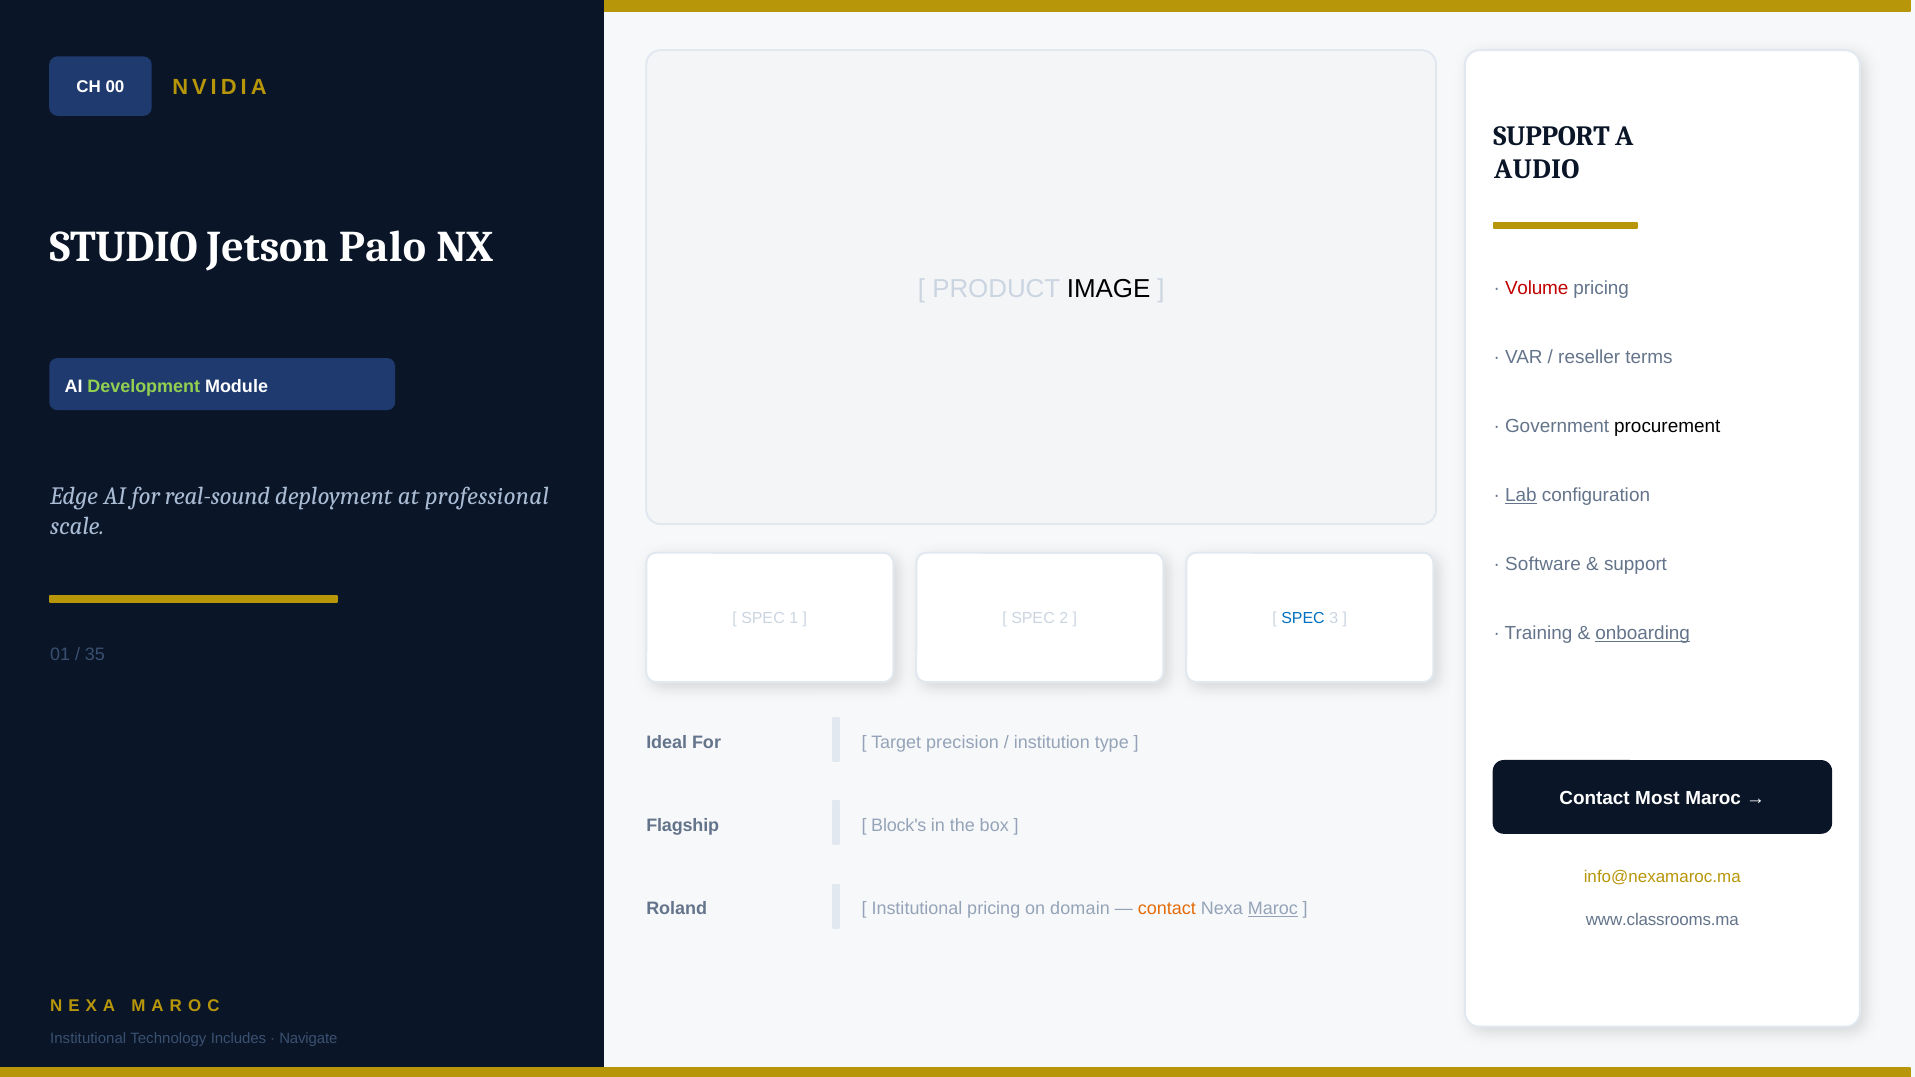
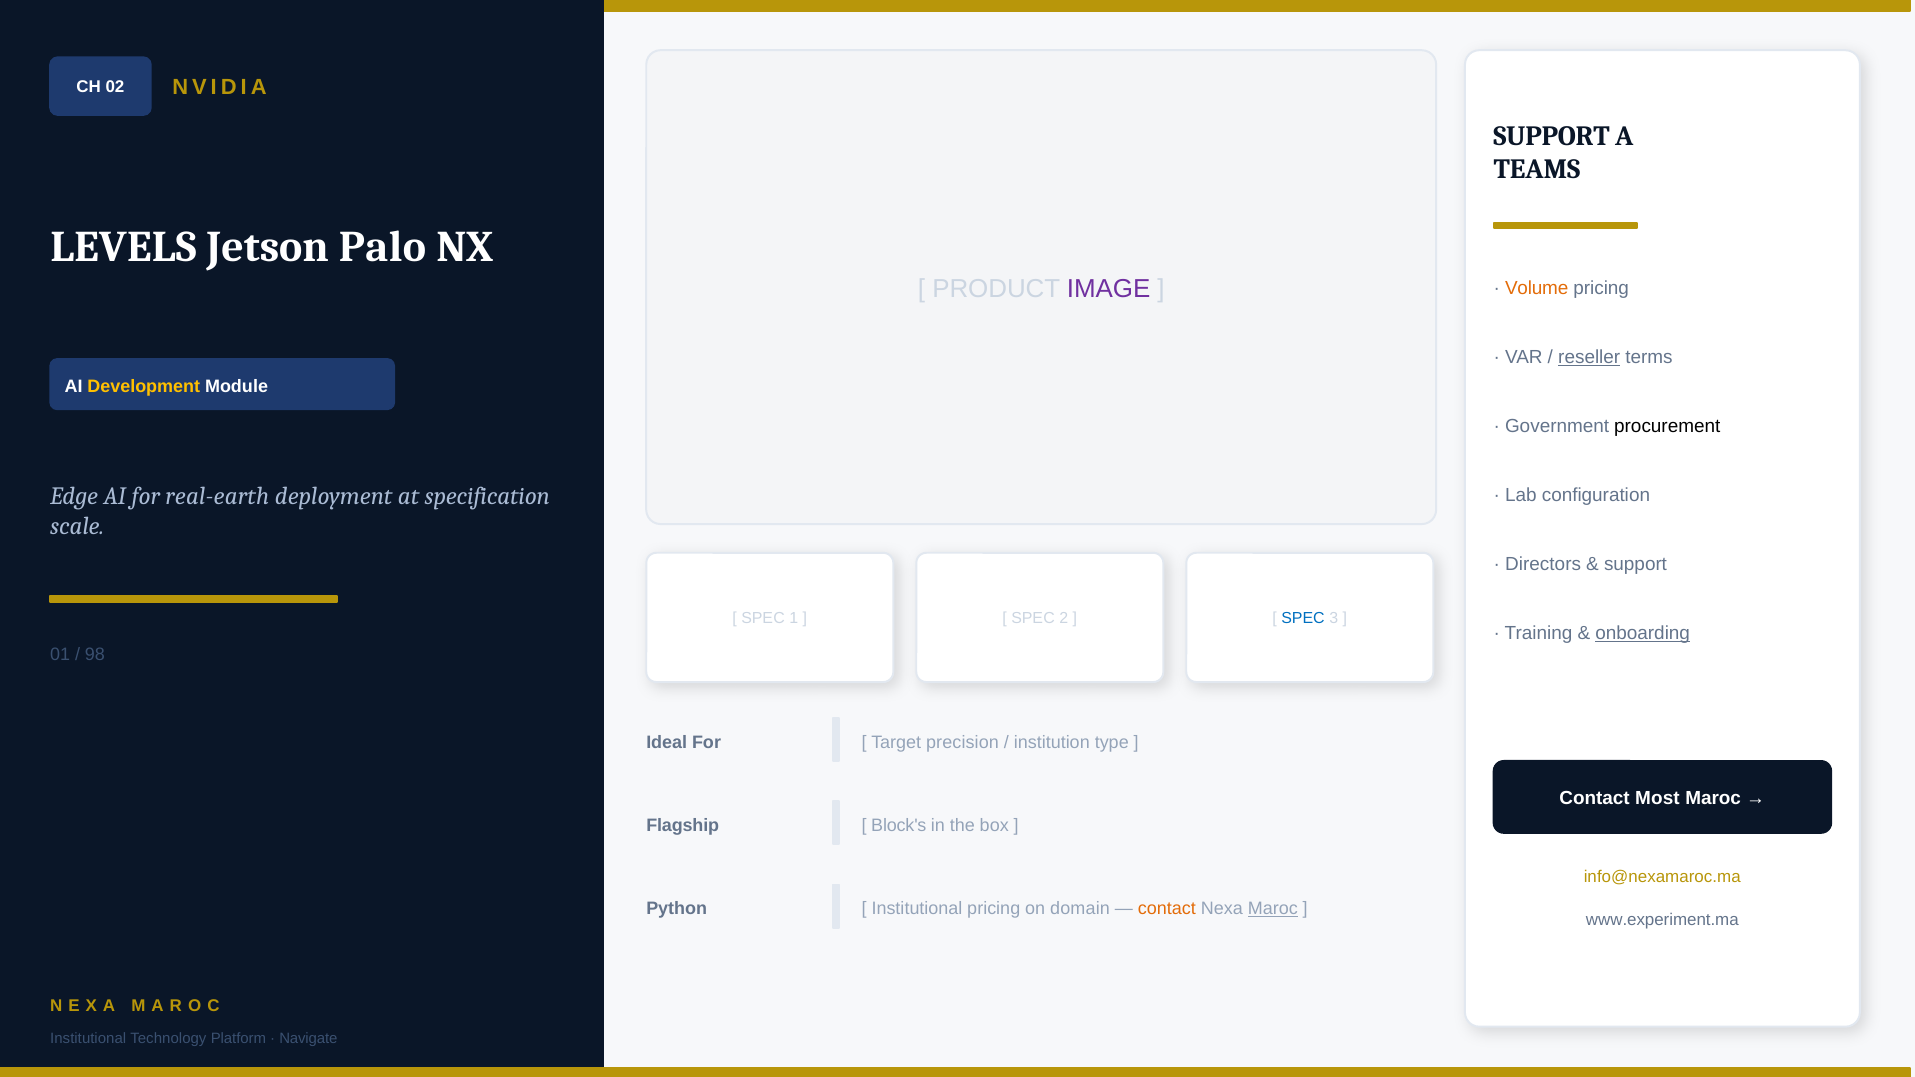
00: 00 -> 02
AUDIO: AUDIO -> TEAMS
STUDIO: STUDIO -> LEVELS
IMAGE colour: black -> purple
Volume colour: red -> orange
reseller underline: none -> present
Development colour: light green -> yellow
real-sound: real-sound -> real-earth
professional: professional -> specification
Lab underline: present -> none
Software: Software -> Directors
35: 35 -> 98
Roland: Roland -> Python
www.classrooms.ma: www.classrooms.ma -> www.experiment.ma
Includes: Includes -> Platform
